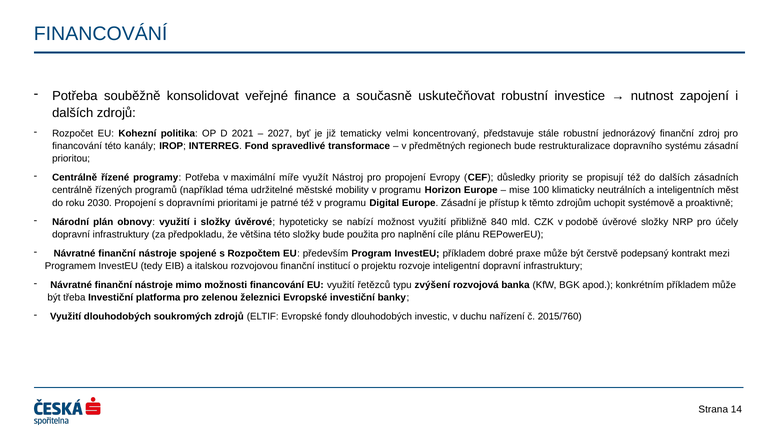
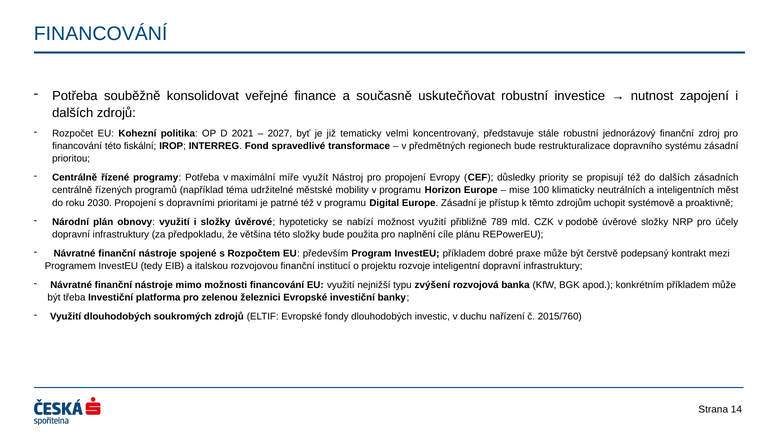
kanály: kanály -> fiskální
840: 840 -> 789
řetězců: řetězců -> nejnižší
